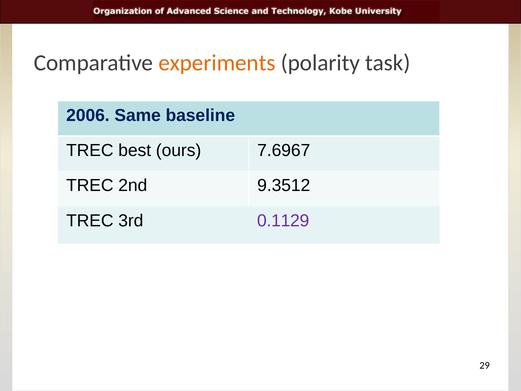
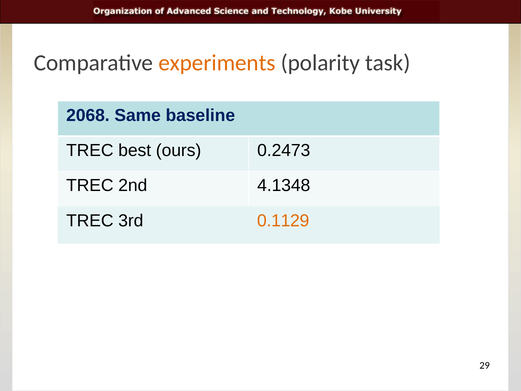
2006: 2006 -> 2068
7.6967: 7.6967 -> 0.2473
9.3512: 9.3512 -> 4.1348
0.1129 colour: purple -> orange
